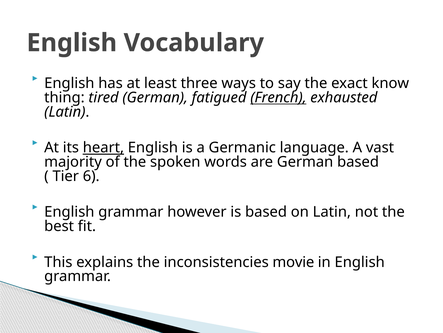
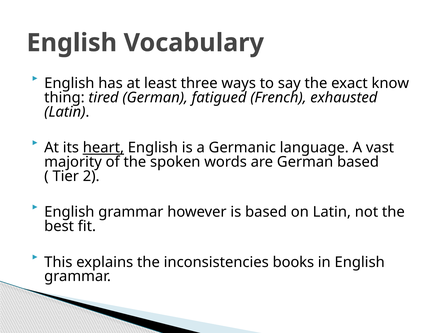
French underline: present -> none
6: 6 -> 2
movie: movie -> books
